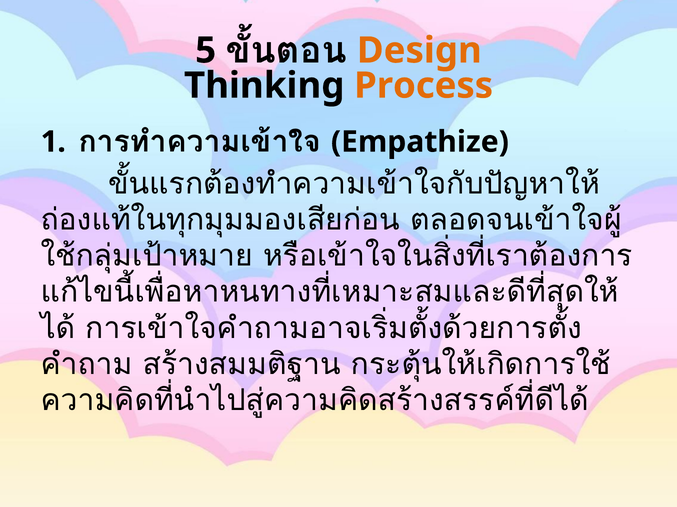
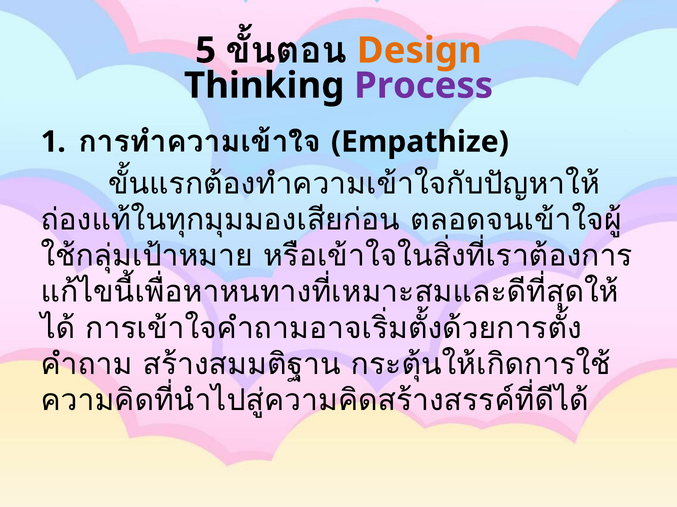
Process colour: orange -> purple
